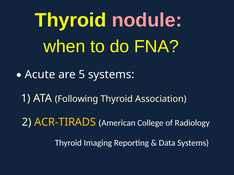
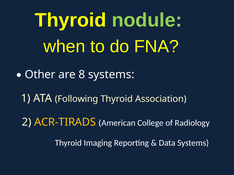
nodule colour: pink -> light green
Acute: Acute -> Other
5: 5 -> 8
